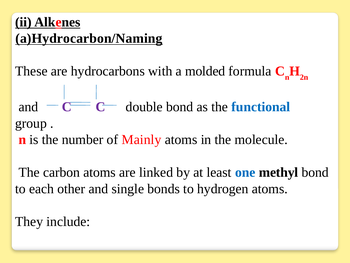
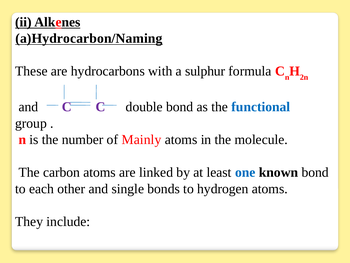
molded: molded -> sulphur
methyl: methyl -> known
